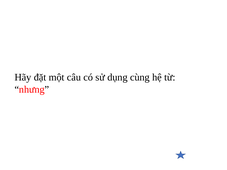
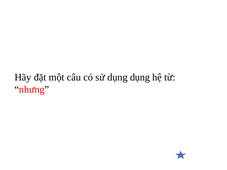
dụng cùng: cùng -> dụng
